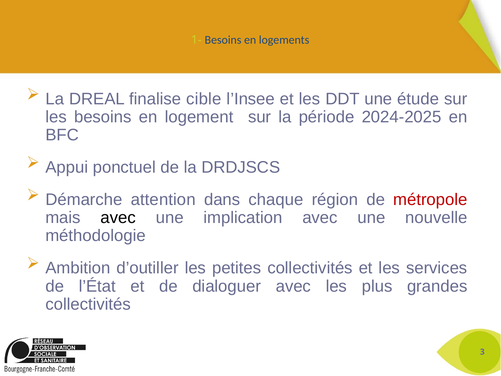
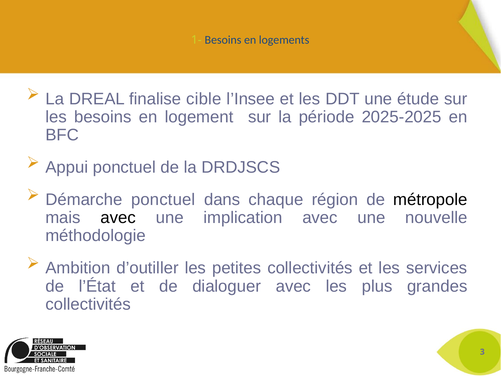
2024-2025: 2024-2025 -> 2025-2025
Démarche attention: attention -> ponctuel
métropole colour: red -> black
